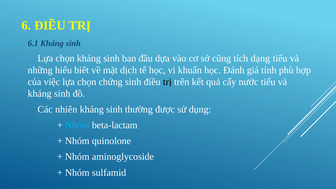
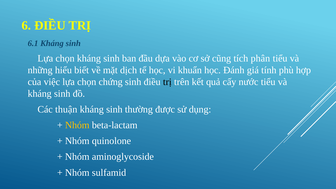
dạng: dạng -> phân
nhiên: nhiên -> thuận
Nhóm at (77, 125) colour: light blue -> yellow
